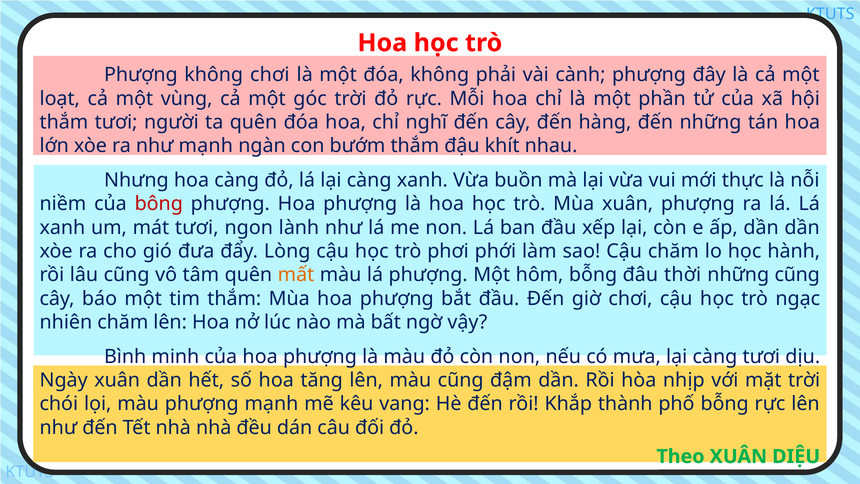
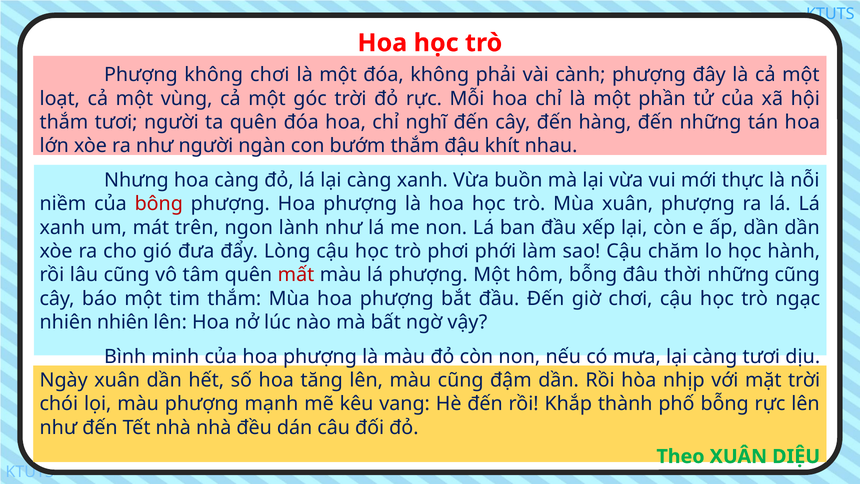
như mạnh: mạnh -> người
mát tươi: tươi -> trên
mất colour: orange -> red
nhiên chăm: chăm -> nhiên
